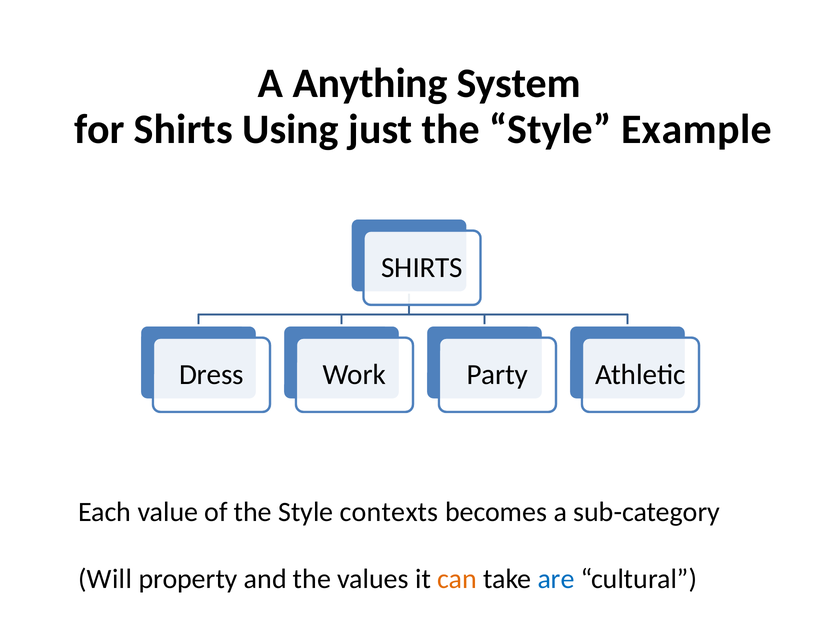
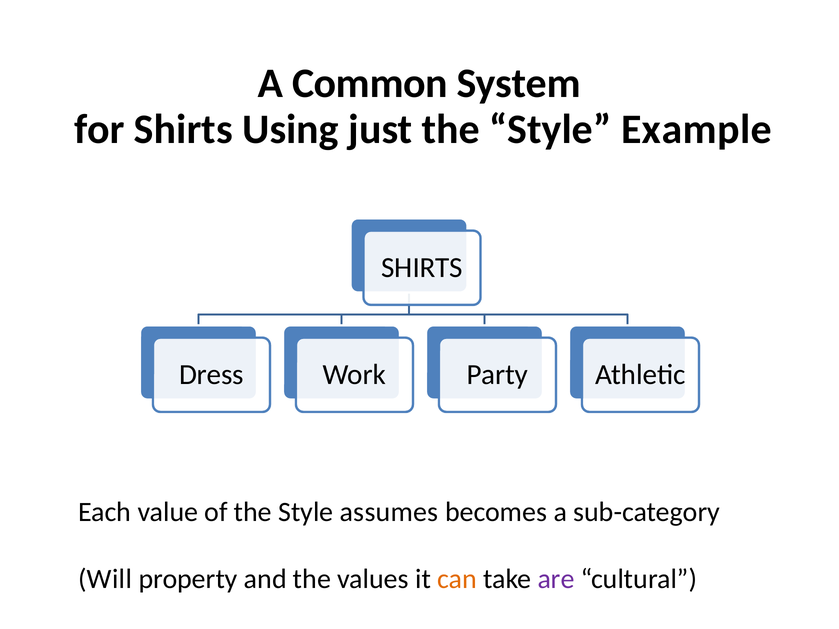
Anything: Anything -> Common
contexts: contexts -> assumes
are colour: blue -> purple
